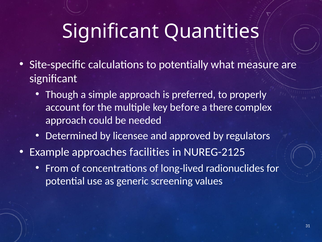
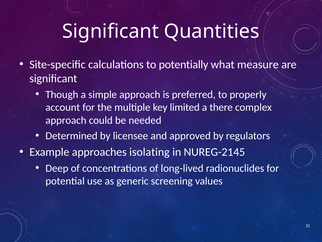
before: before -> limited
facilities: facilities -> isolating
NUREG-2125: NUREG-2125 -> NUREG-2145
From: From -> Deep
